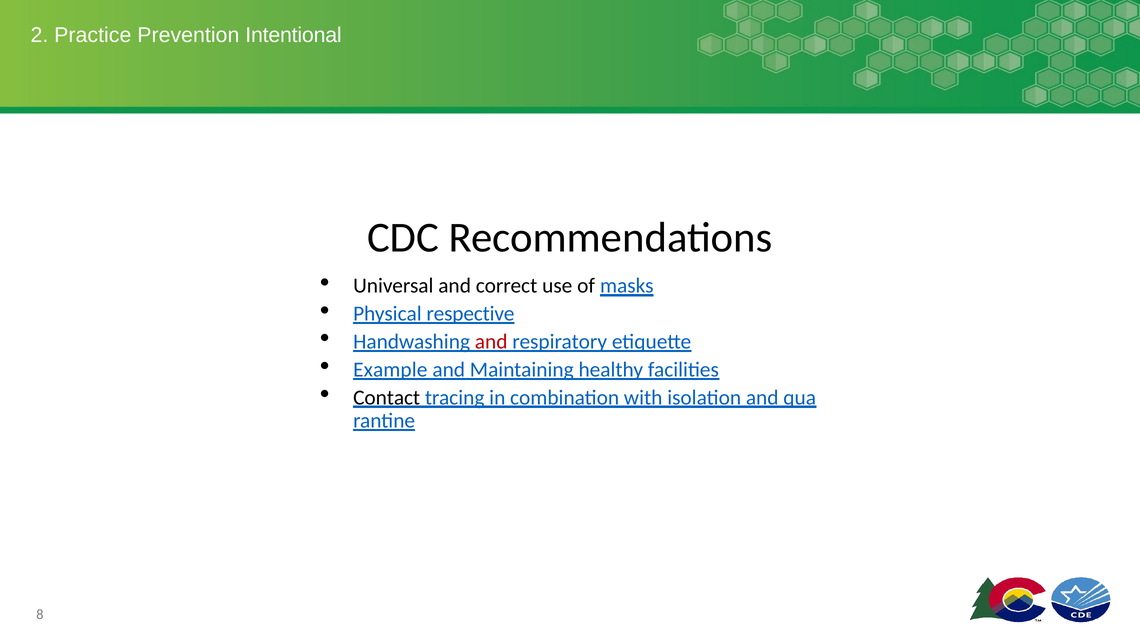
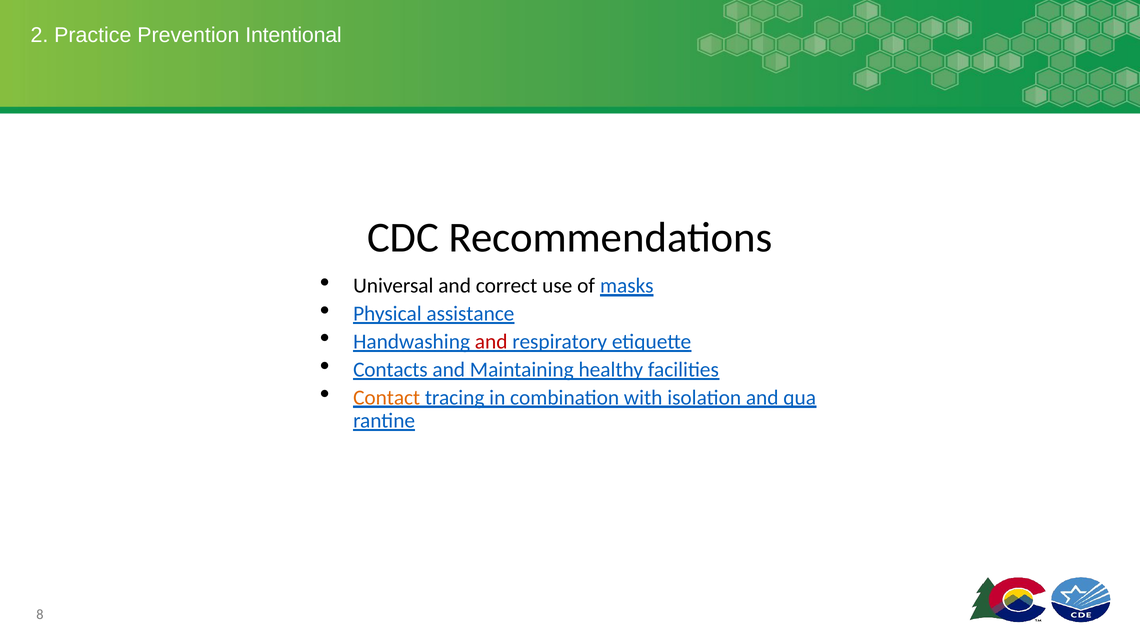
respective: respective -> assistance
Example: Example -> Contacts
Contact colour: black -> orange
